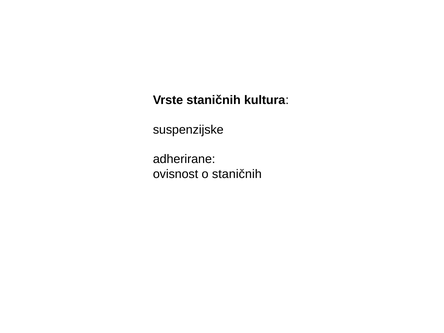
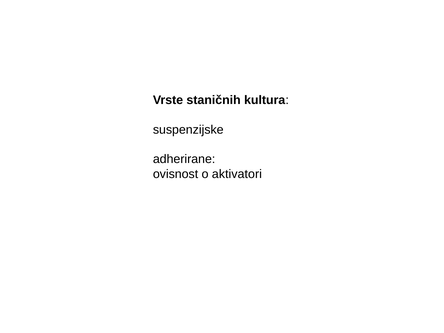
o staničnih: staničnih -> aktivatori
